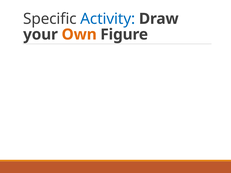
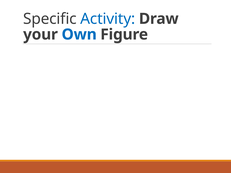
Own colour: orange -> blue
